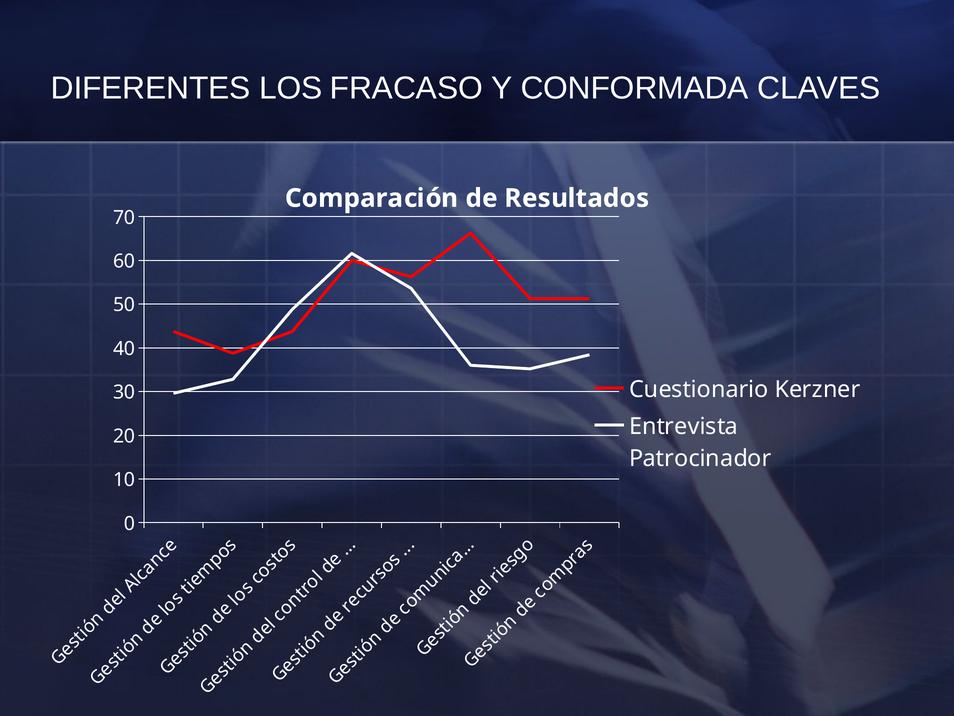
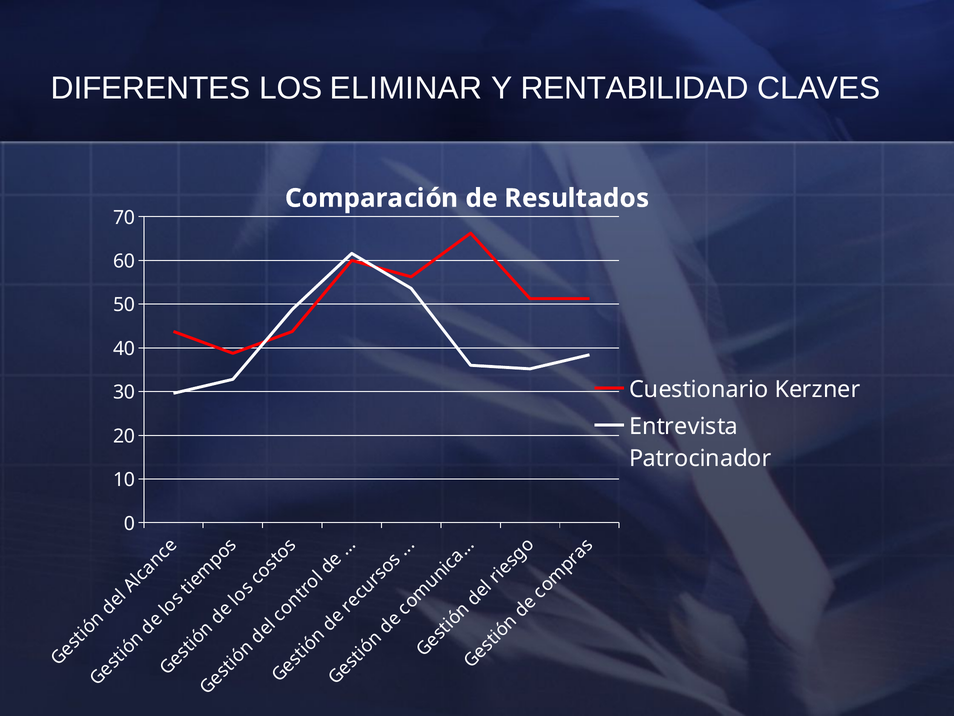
FRACASO: FRACASO -> ELIMINAR
CONFORMADA: CONFORMADA -> RENTABILIDAD
